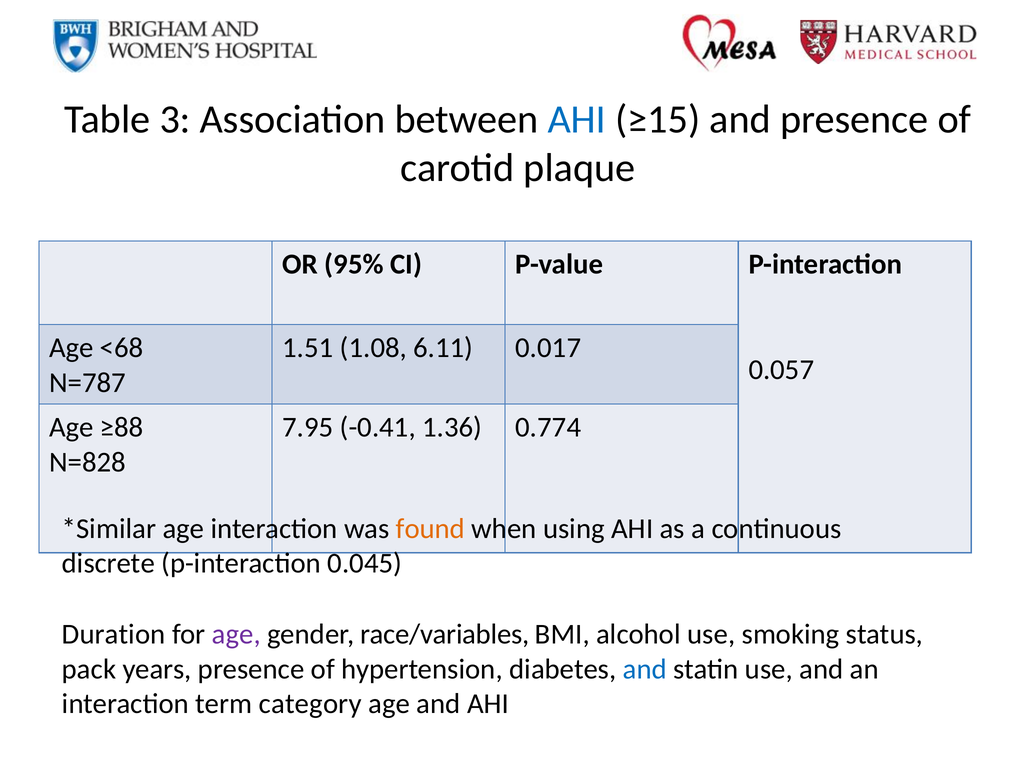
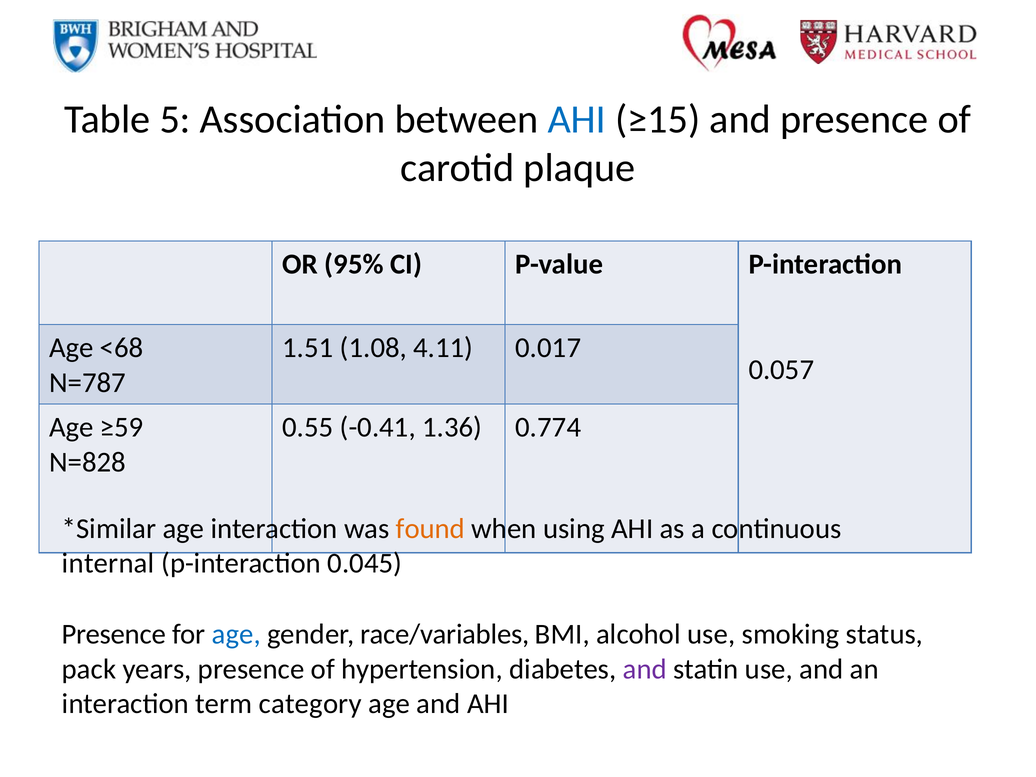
3: 3 -> 5
6.11: 6.11 -> 4.11
≥88: ≥88 -> ≥59
7.95: 7.95 -> 0.55
discrete: discrete -> internal
Duration at (114, 634): Duration -> Presence
age at (236, 634) colour: purple -> blue
and at (645, 669) colour: blue -> purple
